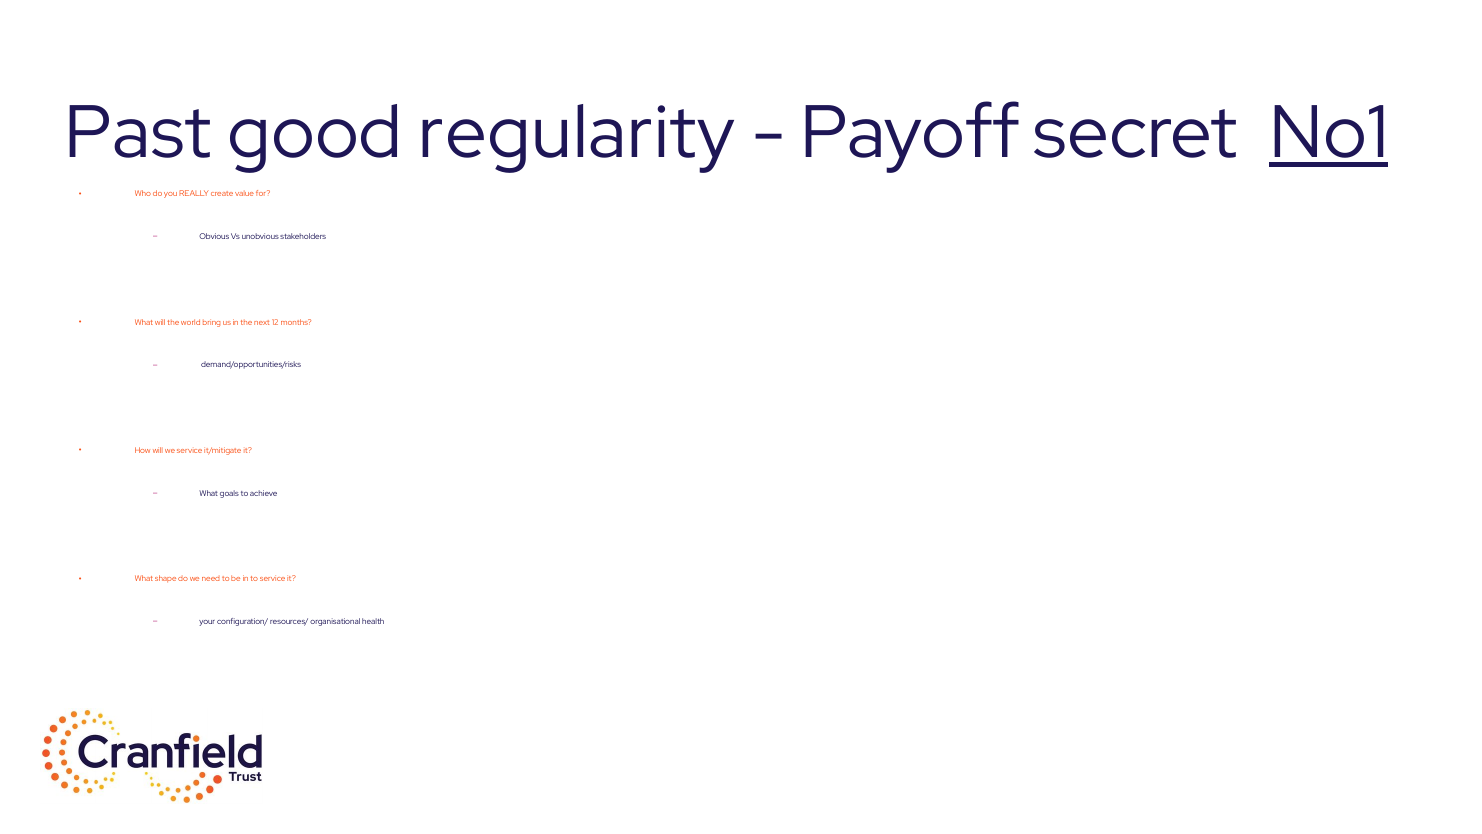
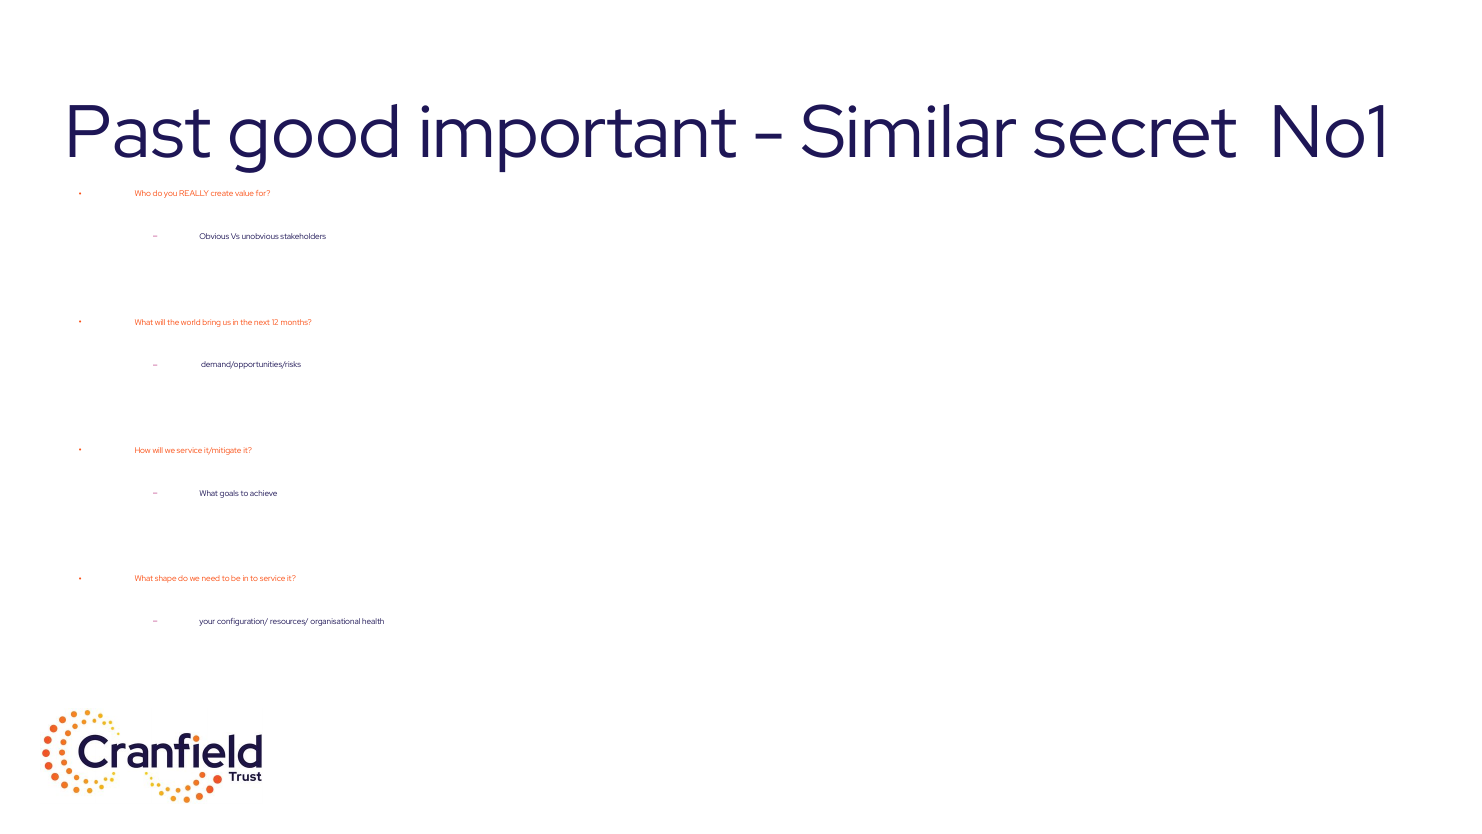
regularity: regularity -> important
Payoff: Payoff -> Similar
No1 underline: present -> none
